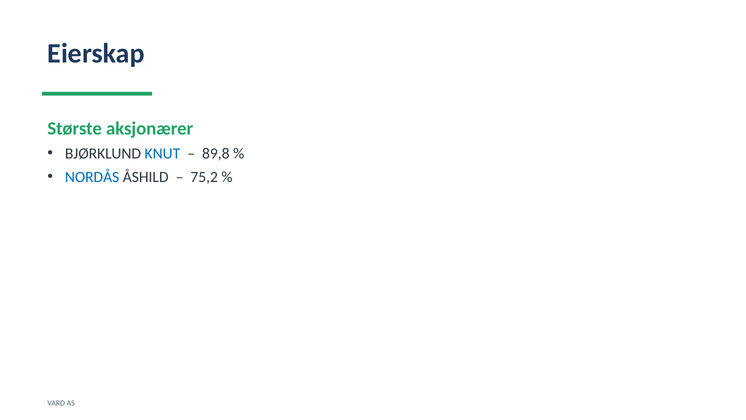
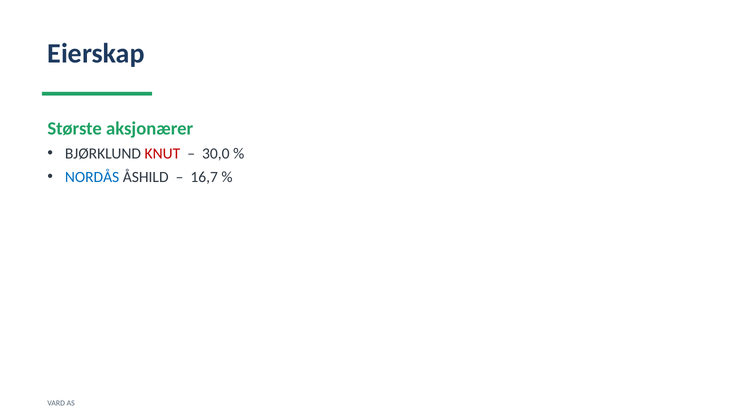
KNUT colour: blue -> red
89,8: 89,8 -> 30,0
75,2: 75,2 -> 16,7
